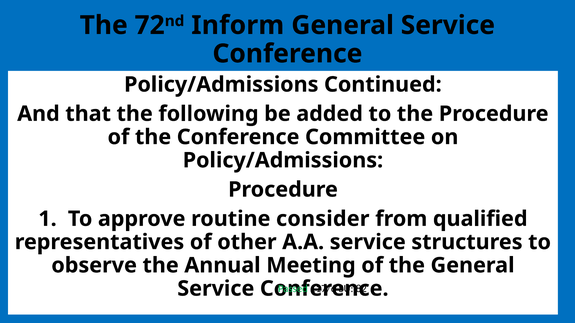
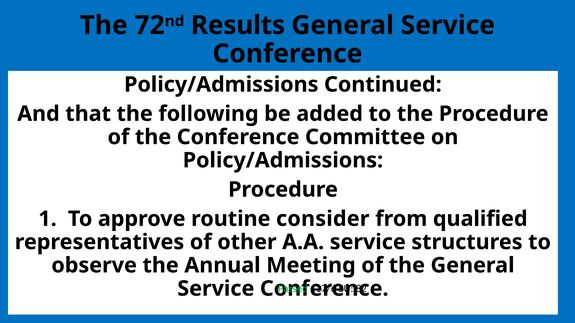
Inform: Inform -> Results
